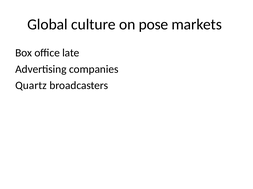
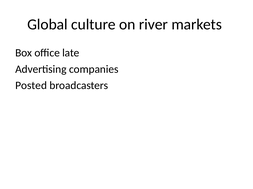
pose: pose -> river
Quartz: Quartz -> Posted
